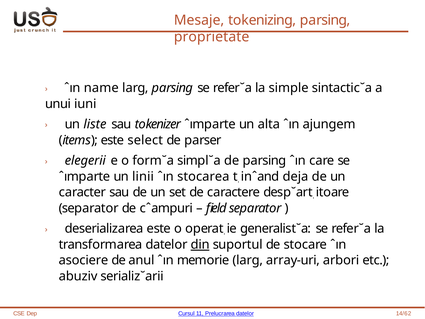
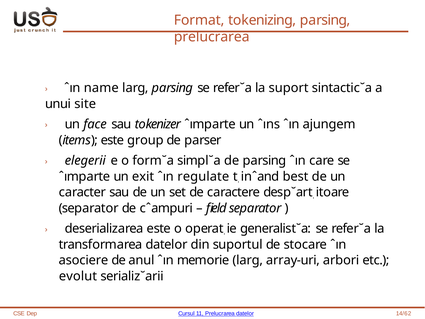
Mesaje: Mesaje -> Format
proprietate at (212, 37): proprietate -> prelucrarea
simple: simple -> suport
iuni: iuni -> site
liste: liste -> face
alta: alta -> ˆıns
select: select -> group
linii: linii -> exit
stocarea: stocarea -> regulate
deja: deja -> best
din underline: present -> none
abuziv: abuziv -> evolut
